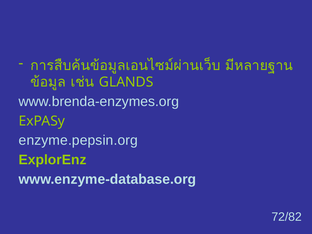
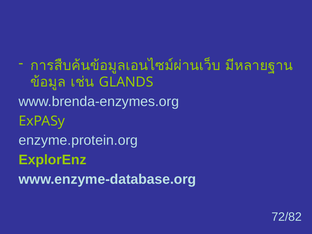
enzyme.pepsin.org: enzyme.pepsin.org -> enzyme.protein.org
